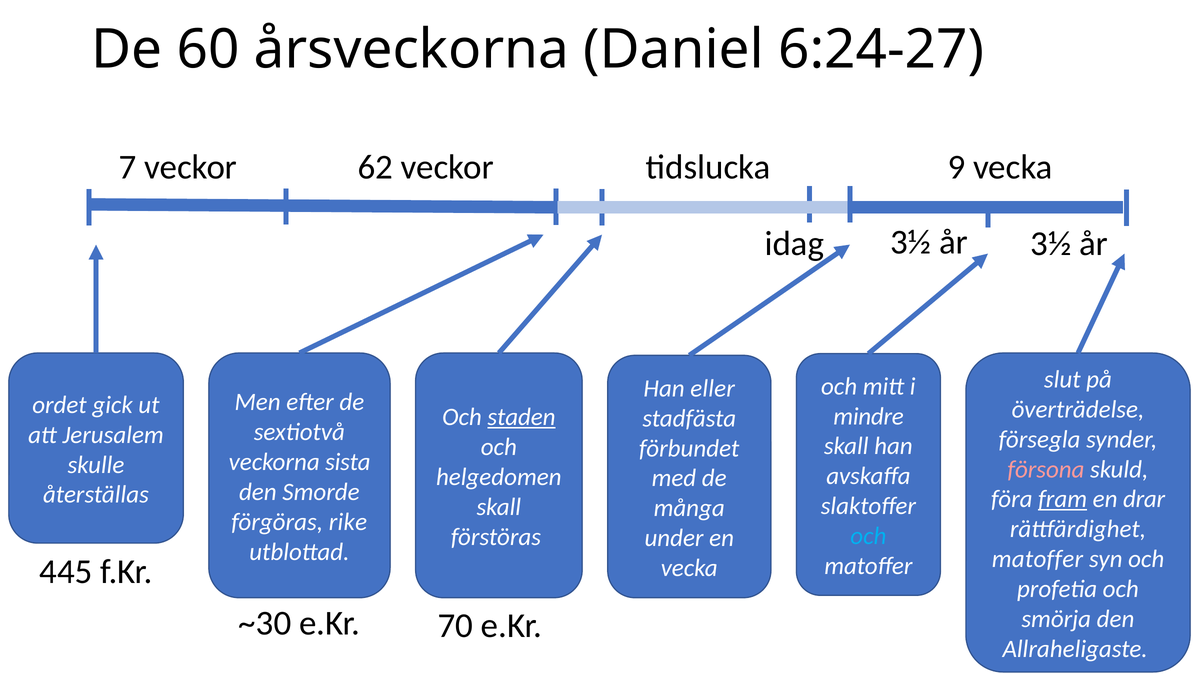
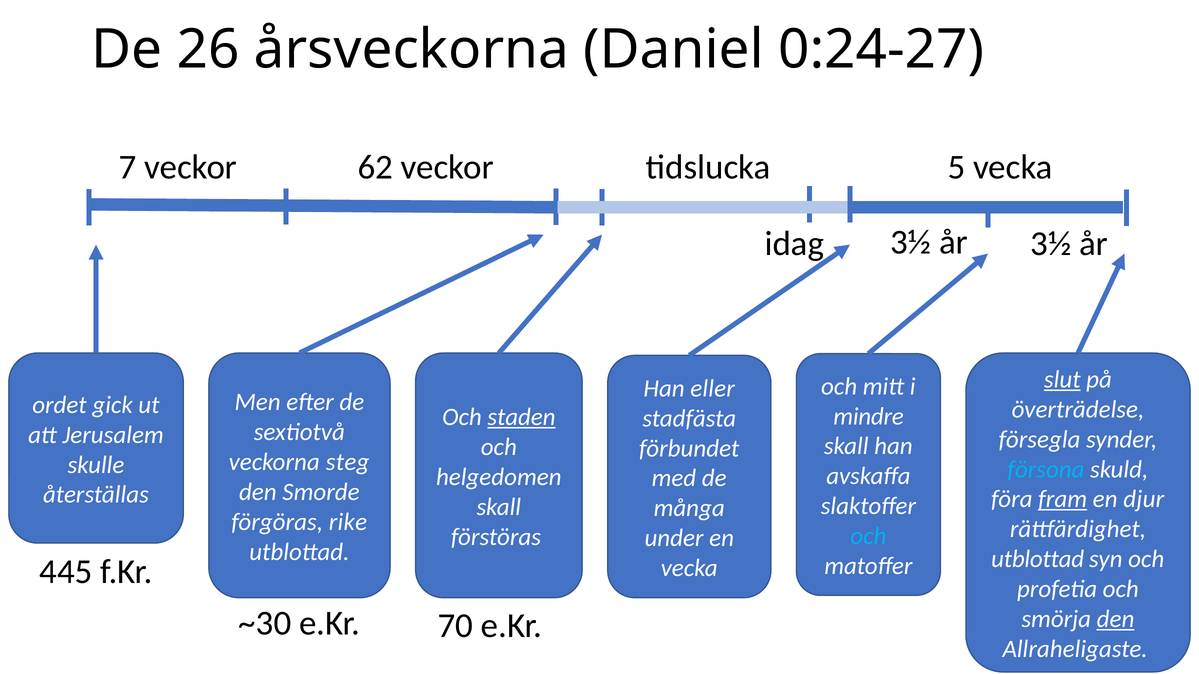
60: 60 -> 26
6:24-27: 6:24-27 -> 0:24-27
9: 9 -> 5
slut underline: none -> present
sista: sista -> steg
försona colour: pink -> light blue
drar: drar -> djur
matoffer at (1037, 560): matoffer -> utblottad
den at (1116, 620) underline: none -> present
